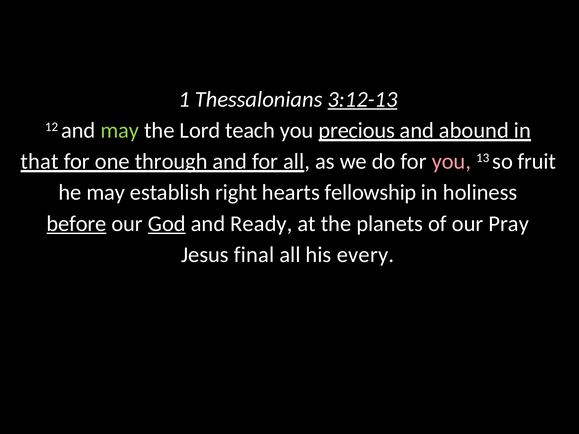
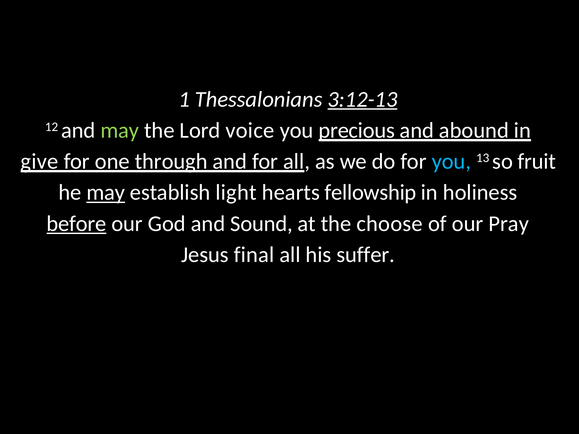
teach: teach -> voice
that: that -> give
you at (451, 162) colour: pink -> light blue
may at (106, 193) underline: none -> present
right: right -> light
God underline: present -> none
Ready: Ready -> Sound
planets: planets -> choose
every: every -> suffer
